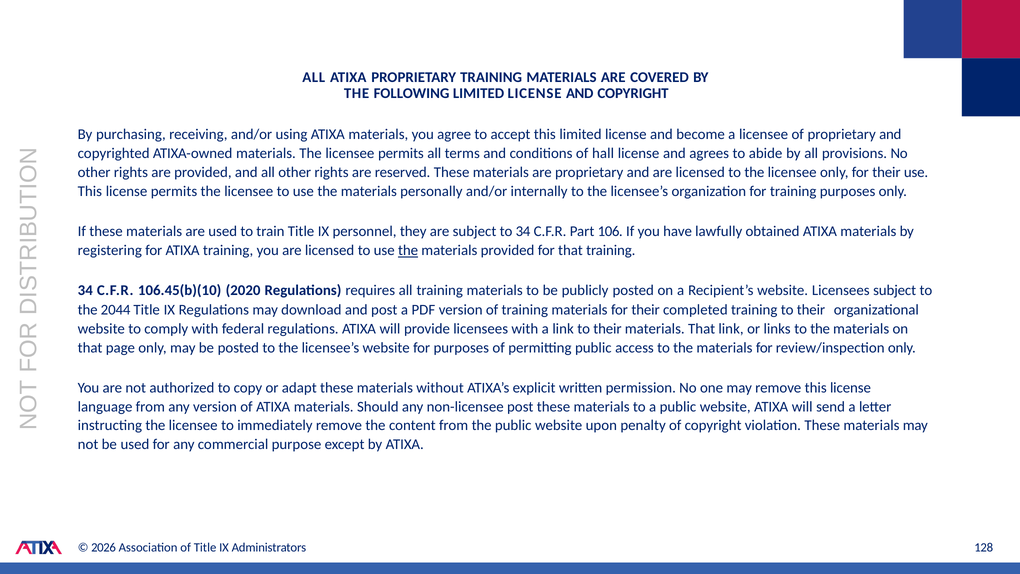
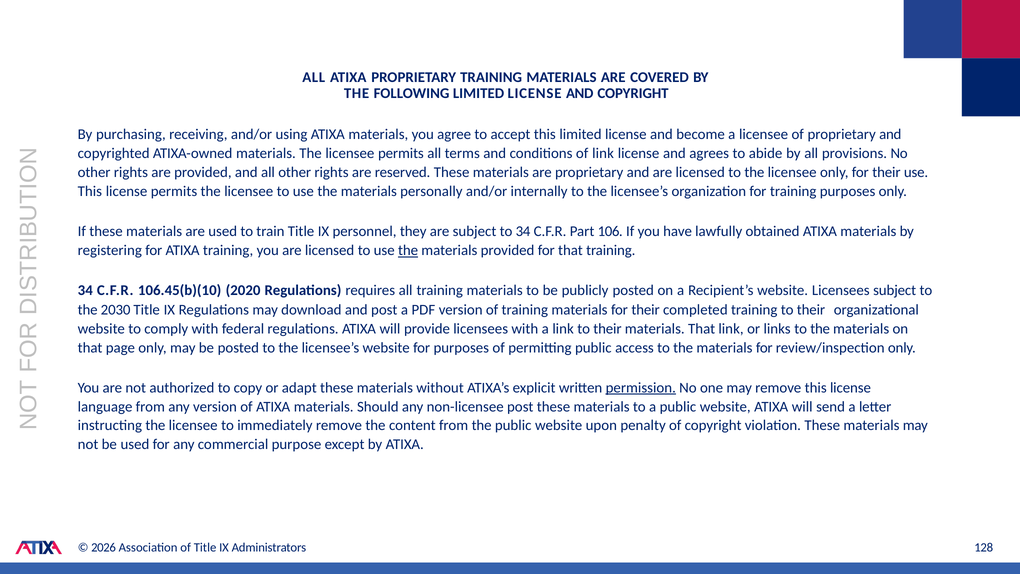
of hall: hall -> link
2044: 2044 -> 2030
permission underline: none -> present
